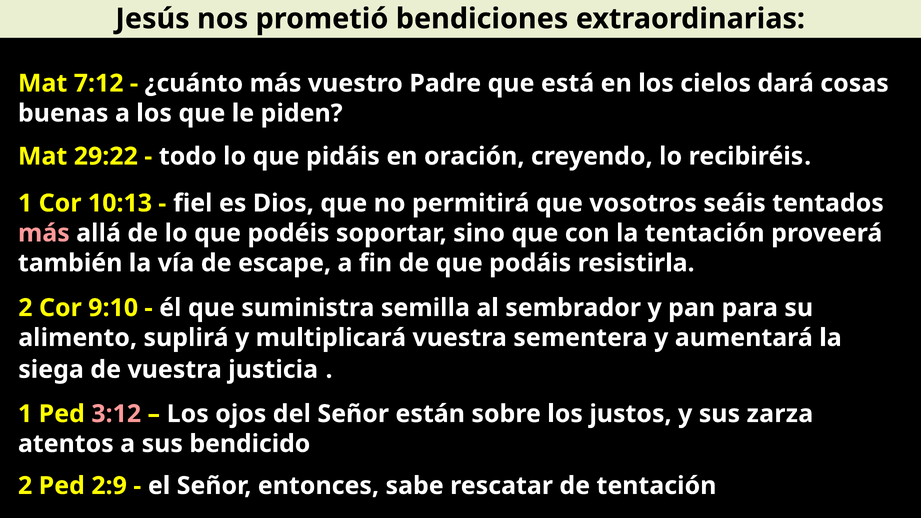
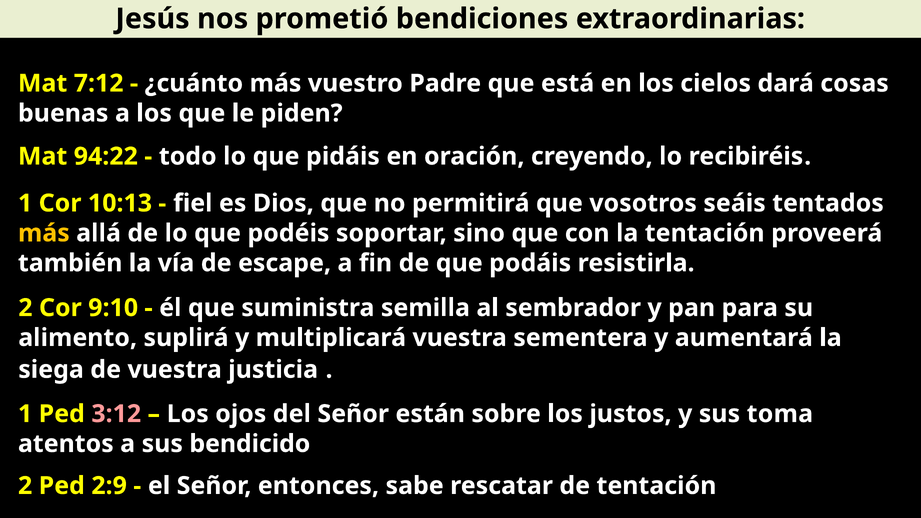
29:22: 29:22 -> 94:22
más at (44, 233) colour: pink -> yellow
zarza: zarza -> toma
